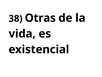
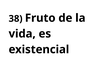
Otras: Otras -> Fruto
